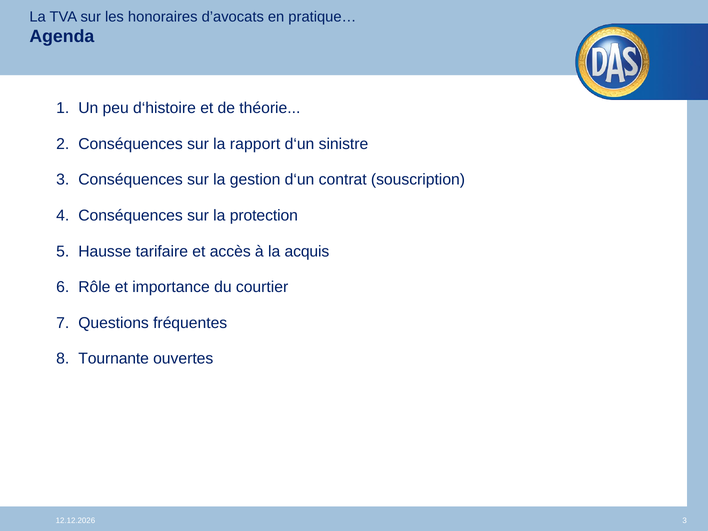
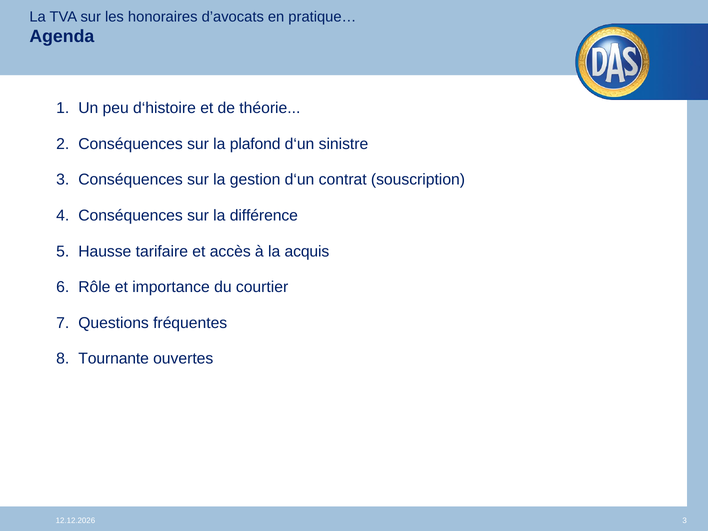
rapport: rapport -> plafond
protection: protection -> différence
